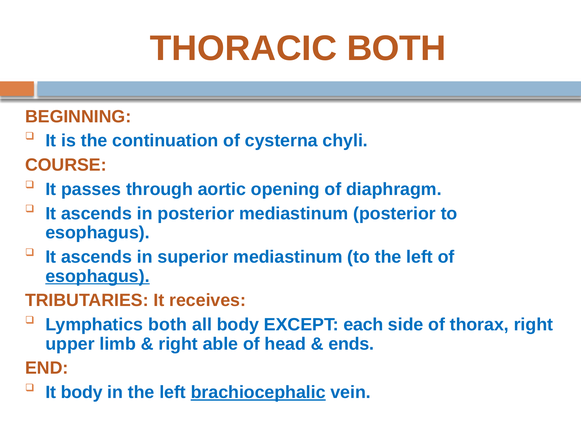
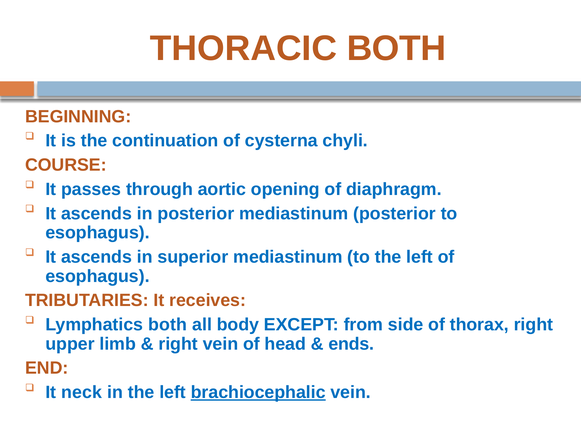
esophagus at (98, 276) underline: present -> none
each: each -> from
right able: able -> vein
It body: body -> neck
